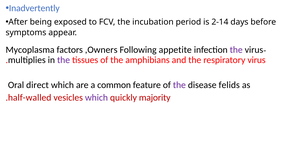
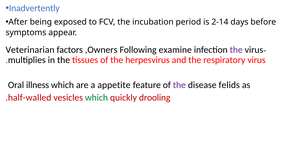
Mycoplasma: Mycoplasma -> Veterinarian
appetite: appetite -> examine
the at (64, 60) colour: purple -> black
amphibians: amphibians -> herpesvirus
direct: direct -> illness
common: common -> appetite
which at (96, 97) colour: purple -> green
majority: majority -> drooling
